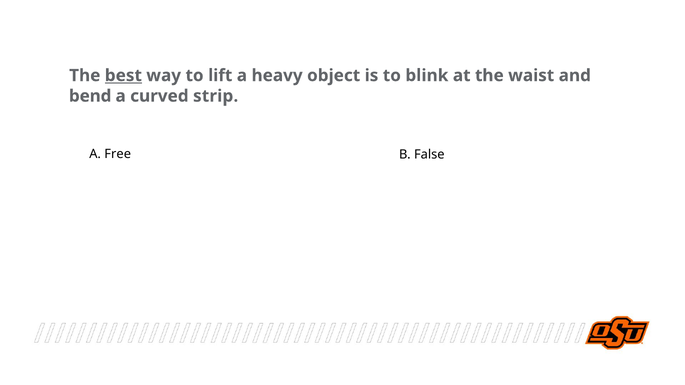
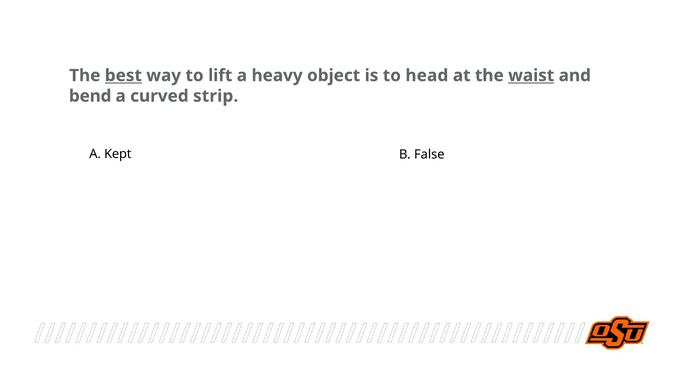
blink: blink -> head
waist underline: none -> present
Free: Free -> Kept
